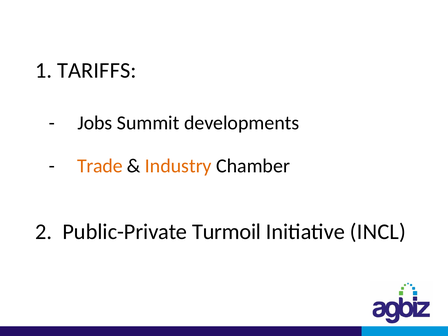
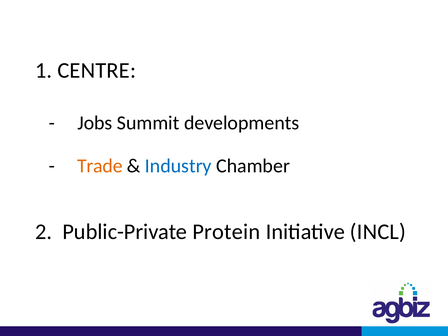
TARIFFS: TARIFFS -> CENTRE
Industry colour: orange -> blue
Turmoil: Turmoil -> Protein
